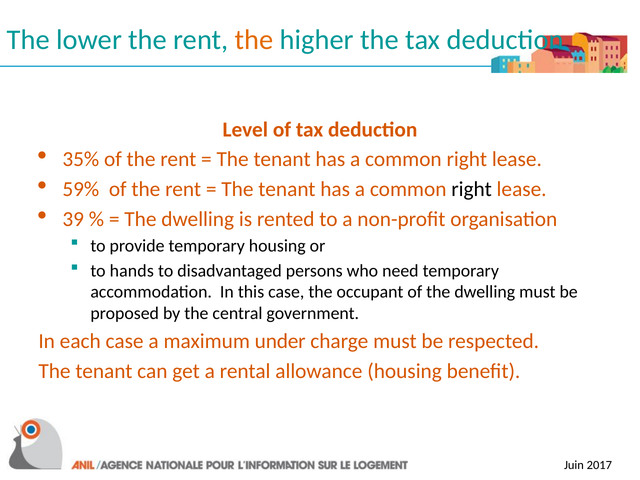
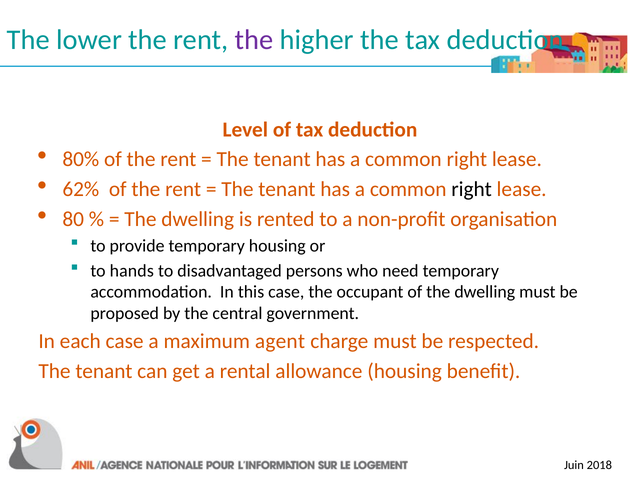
the at (254, 40) colour: orange -> purple
35%: 35% -> 80%
59%: 59% -> 62%
39: 39 -> 80
under: under -> agent
2017: 2017 -> 2018
